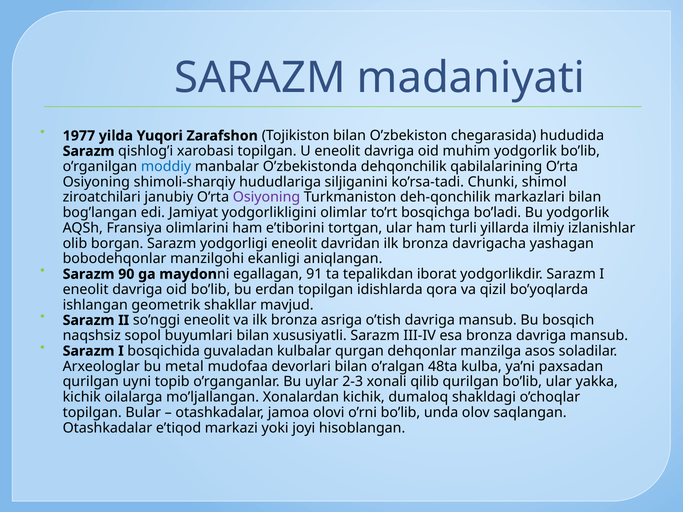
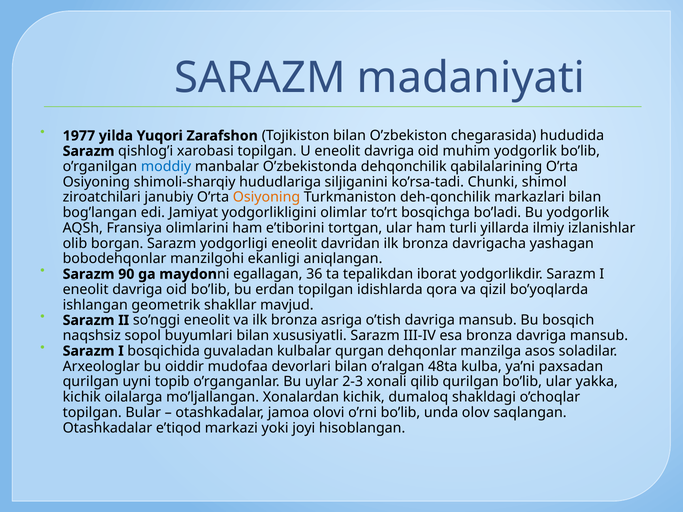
Osiyoning at (266, 197) colour: purple -> orange
91: 91 -> 36
metal: metal -> oiddir
